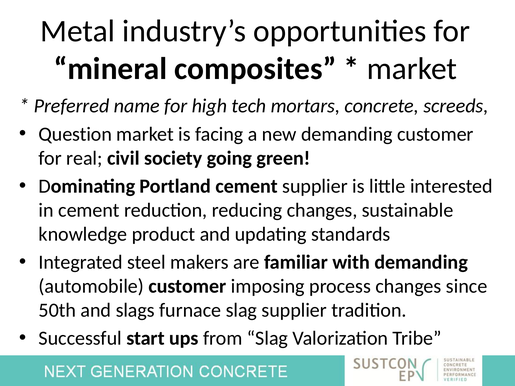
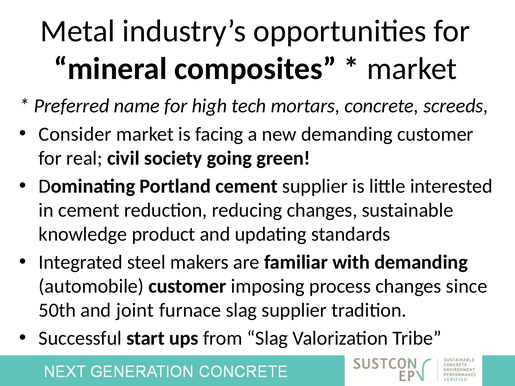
Question: Question -> Consider
slags: slags -> joint
